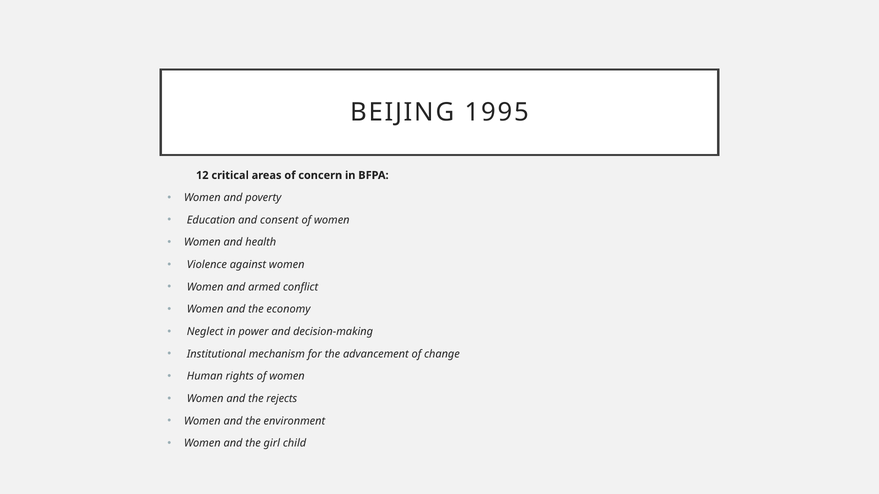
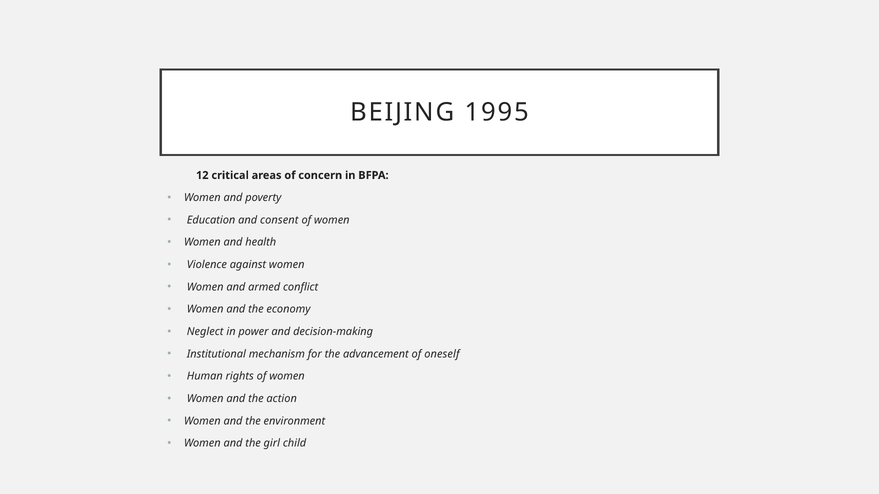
change: change -> oneself
rejects: rejects -> action
